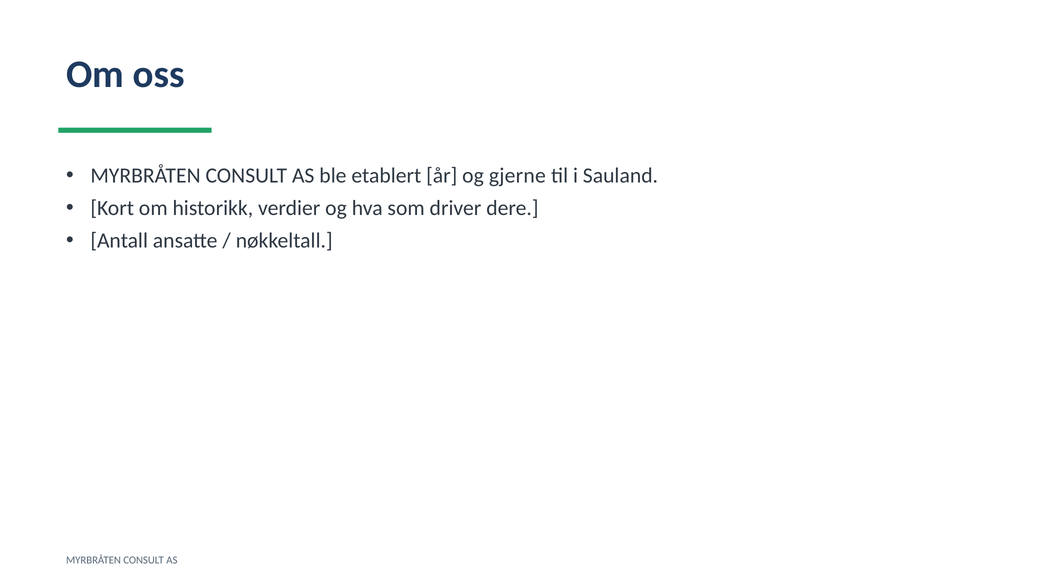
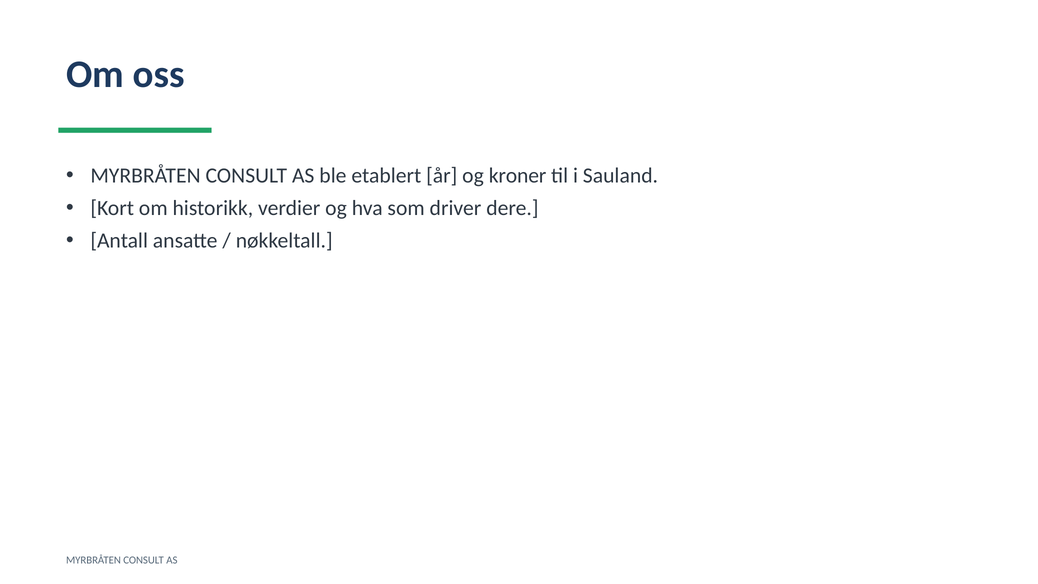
gjerne: gjerne -> kroner
